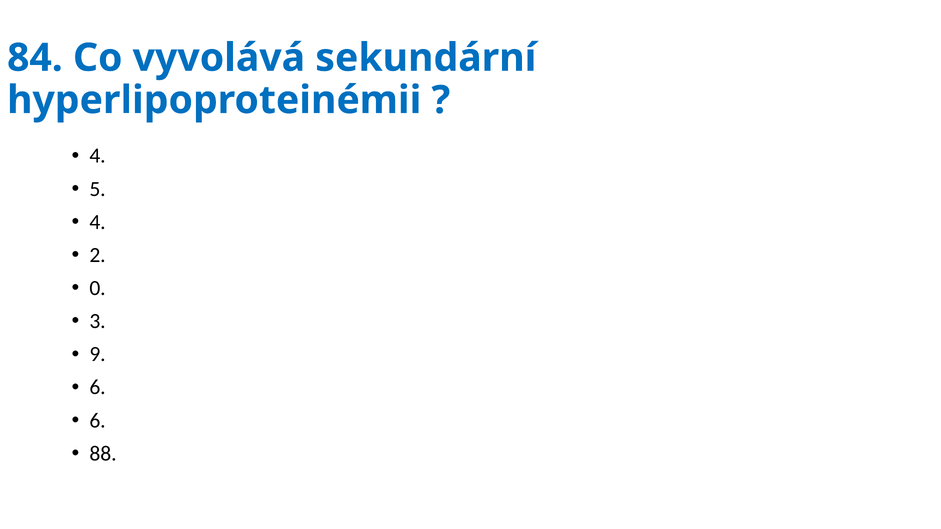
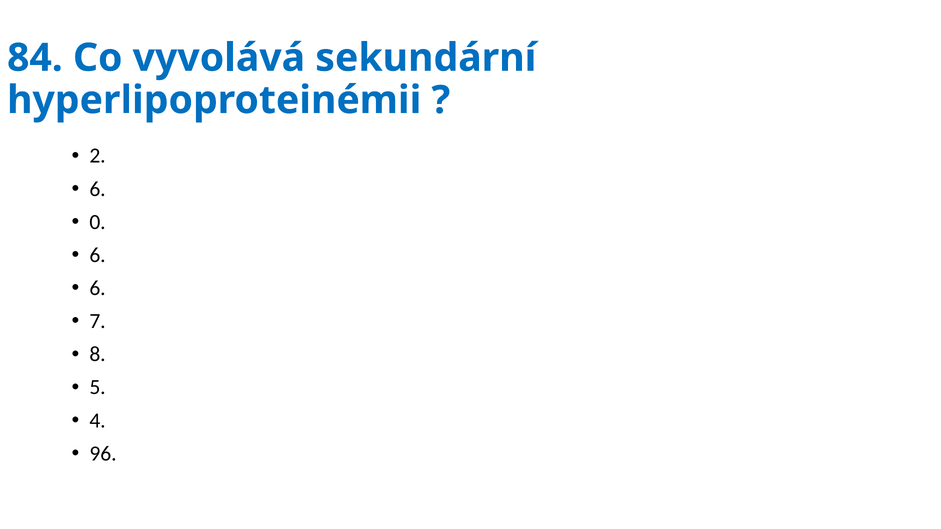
4 at (98, 156): 4 -> 2
5 at (98, 189): 5 -> 6
4 at (98, 222): 4 -> 0
2 at (98, 255): 2 -> 6
0 at (98, 288): 0 -> 6
3: 3 -> 7
9: 9 -> 8
6 at (98, 388): 6 -> 5
6 at (98, 421): 6 -> 4
88: 88 -> 96
